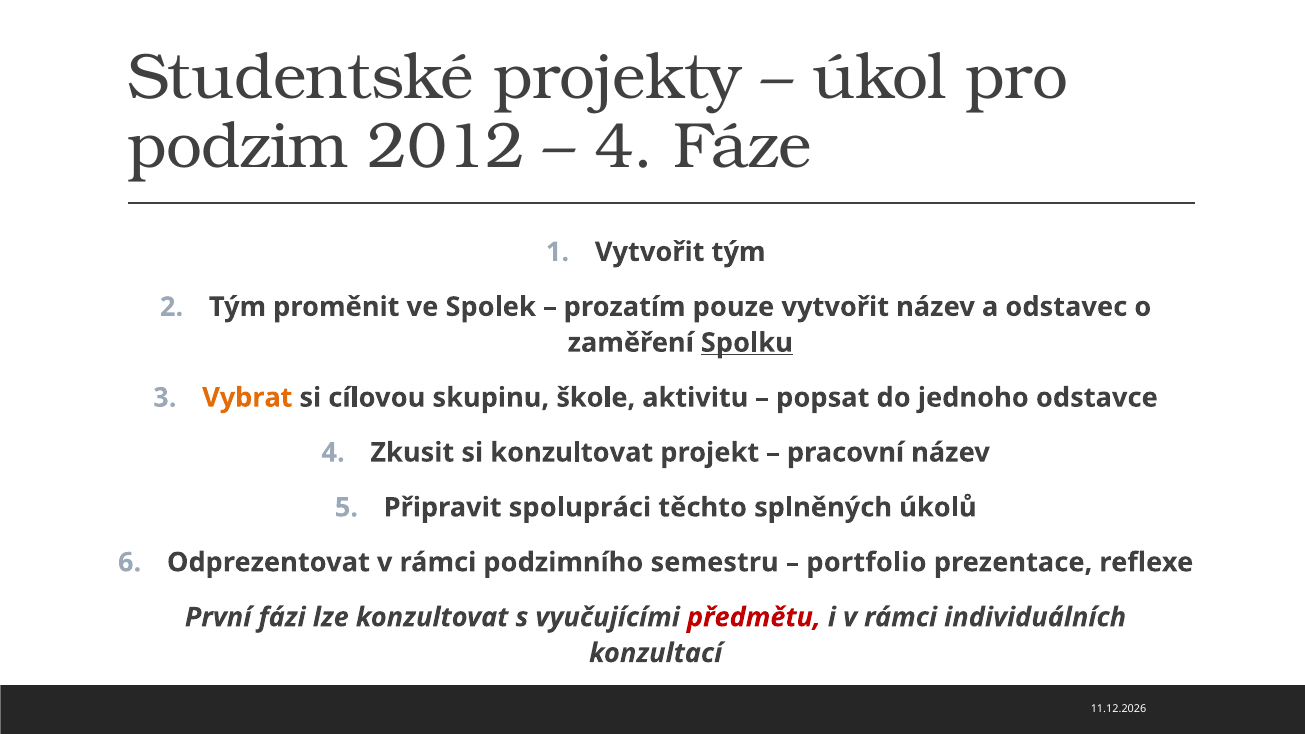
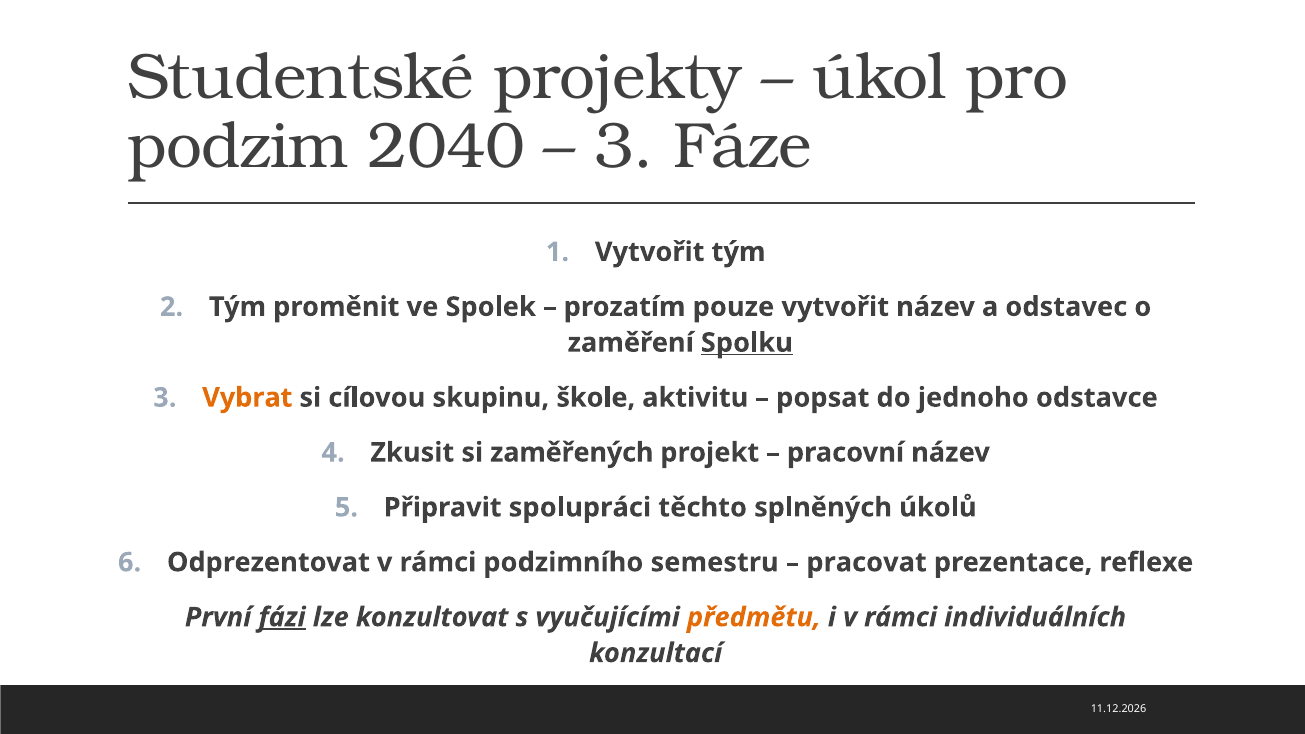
2012: 2012 -> 2040
4 at (625, 146): 4 -> 3
si konzultovat: konzultovat -> zaměřených
portfolio: portfolio -> pracovat
fázi underline: none -> present
předmětu colour: red -> orange
